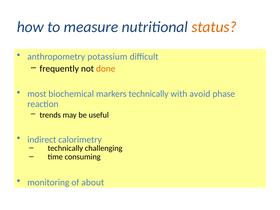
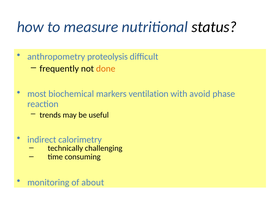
status colour: orange -> black
potassium: potassium -> proteolysis
markers technically: technically -> ventilation
